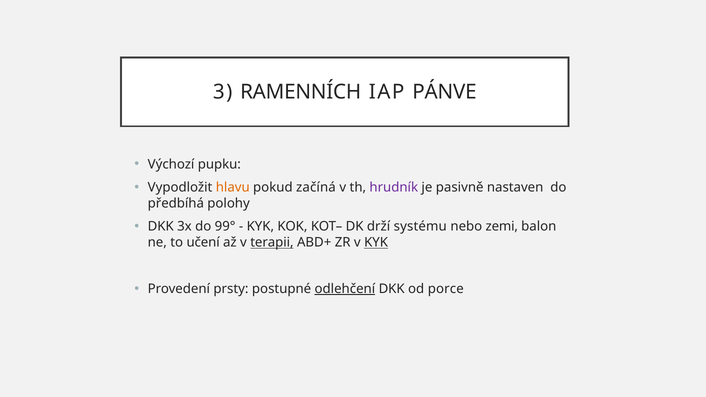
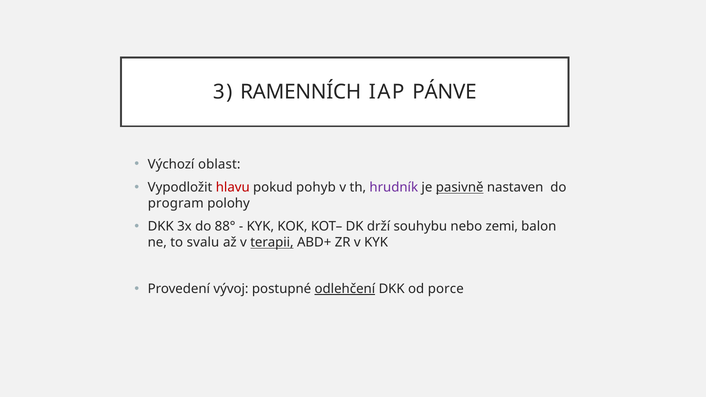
pupku: pupku -> oblast
hlavu colour: orange -> red
začíná: začíná -> pohyb
pasivně underline: none -> present
předbíhá: předbíhá -> program
99°: 99° -> 88°
systému: systému -> souhybu
učení: učení -> svalu
KYK at (376, 243) underline: present -> none
prsty: prsty -> vývoj
